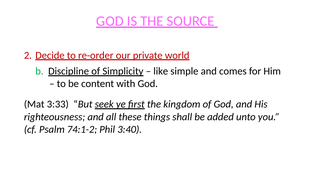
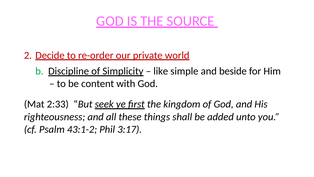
comes: comes -> beside
3:33: 3:33 -> 2:33
74:1-2: 74:1-2 -> 43:1-2
3:40: 3:40 -> 3:17
